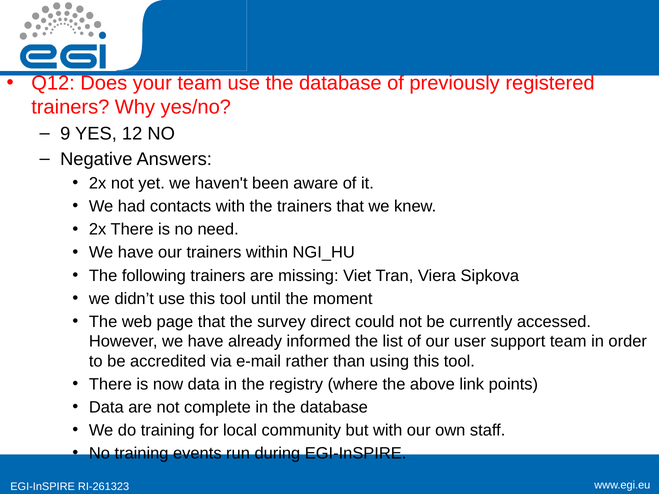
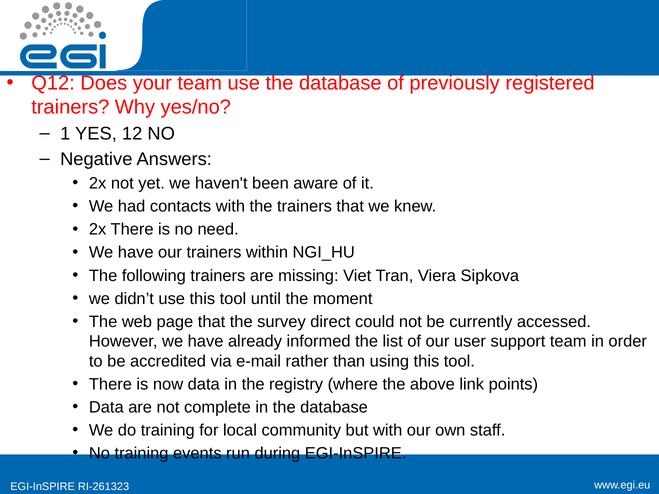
9: 9 -> 1
